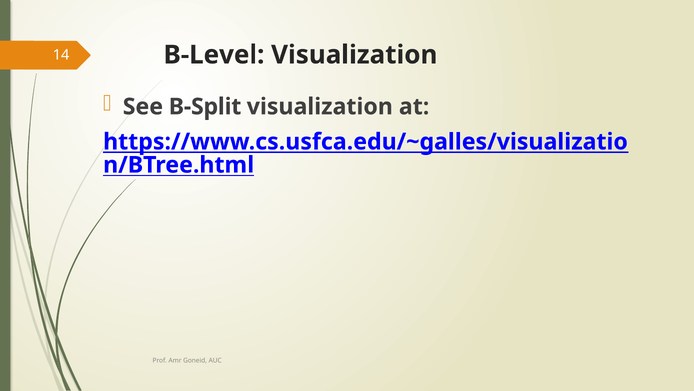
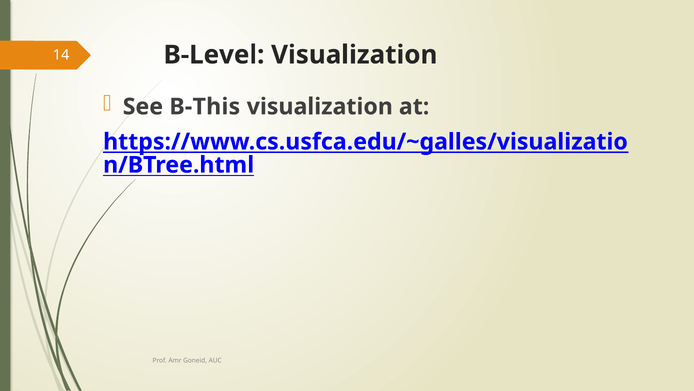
B-Split: B-Split -> B-This
